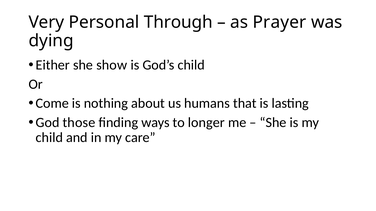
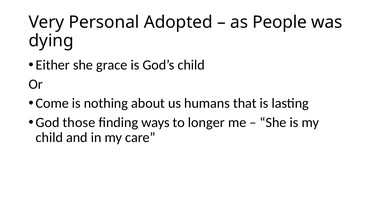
Through: Through -> Adopted
Prayer: Prayer -> People
show: show -> grace
